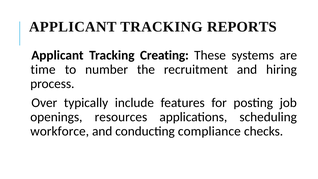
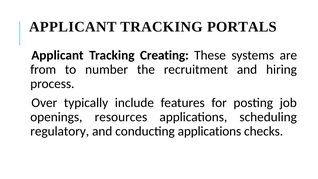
REPORTS: REPORTS -> PORTALS
time: time -> from
workforce: workforce -> regulatory
conducting compliance: compliance -> applications
